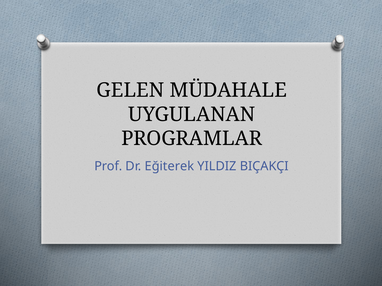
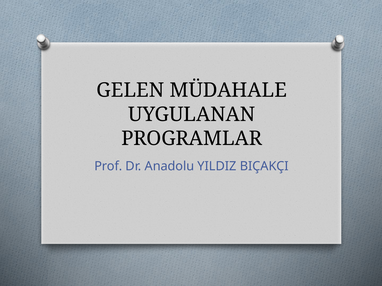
Eğiterek: Eğiterek -> Anadolu
